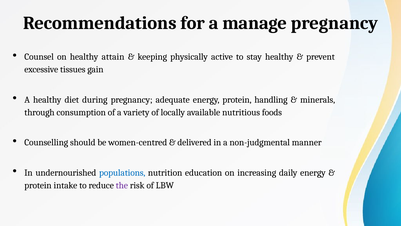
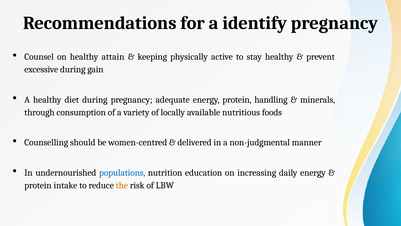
manage: manage -> identify
excessive tissues: tissues -> during
the colour: purple -> orange
